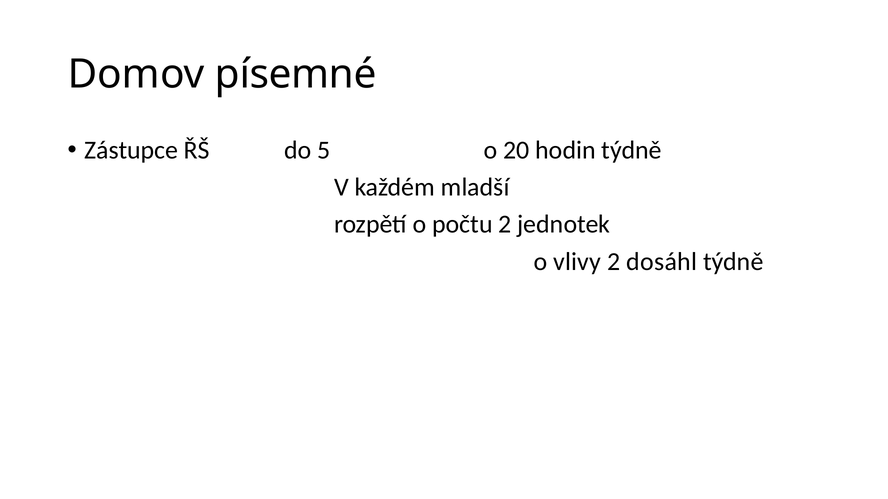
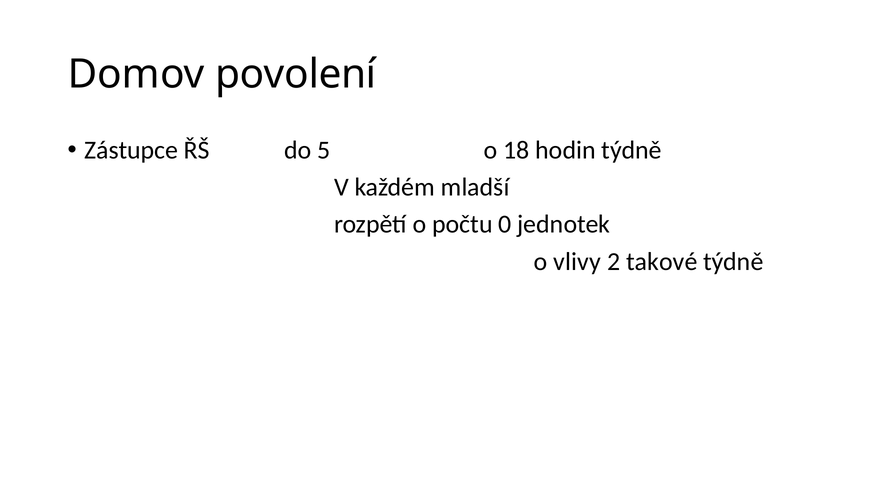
písemné: písemné -> povolení
20: 20 -> 18
počtu 2: 2 -> 0
dosáhl: dosáhl -> takové
